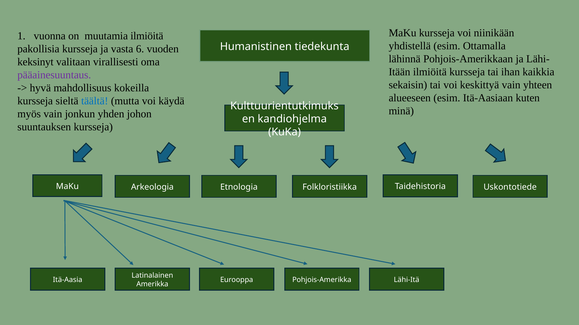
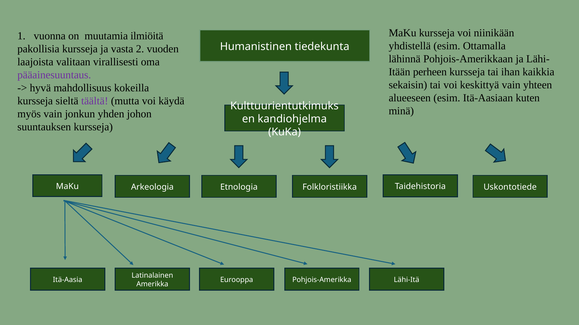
6: 6 -> 2
keksinyt: keksinyt -> laajoista
ilmiöitä at (430, 72): ilmiöitä -> perheen
täältä colour: blue -> purple
